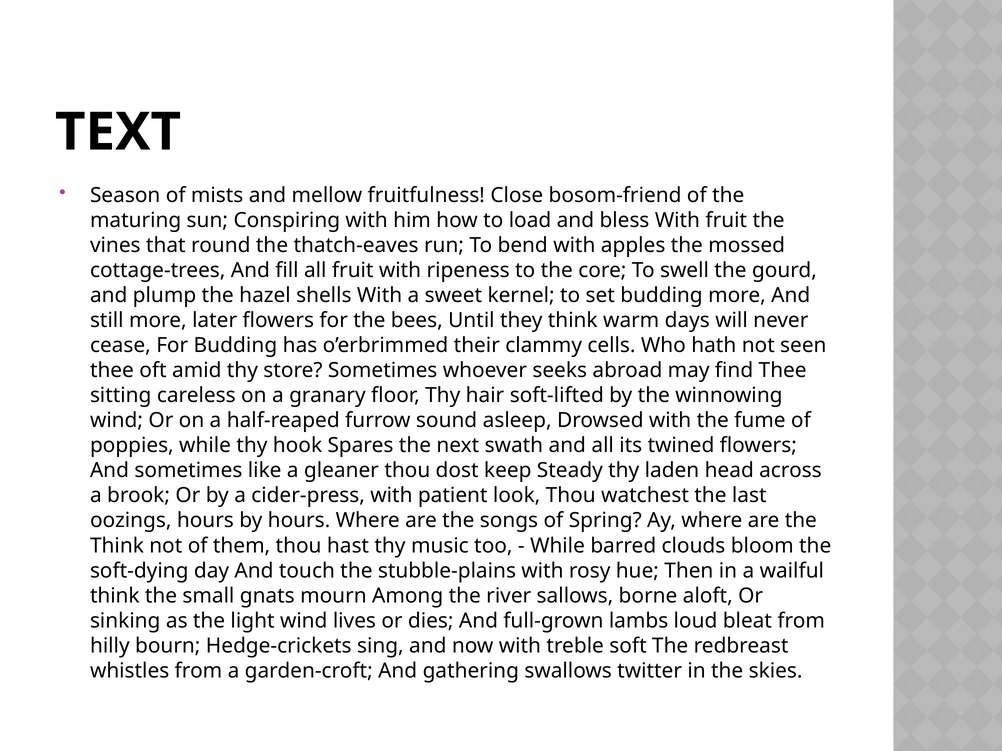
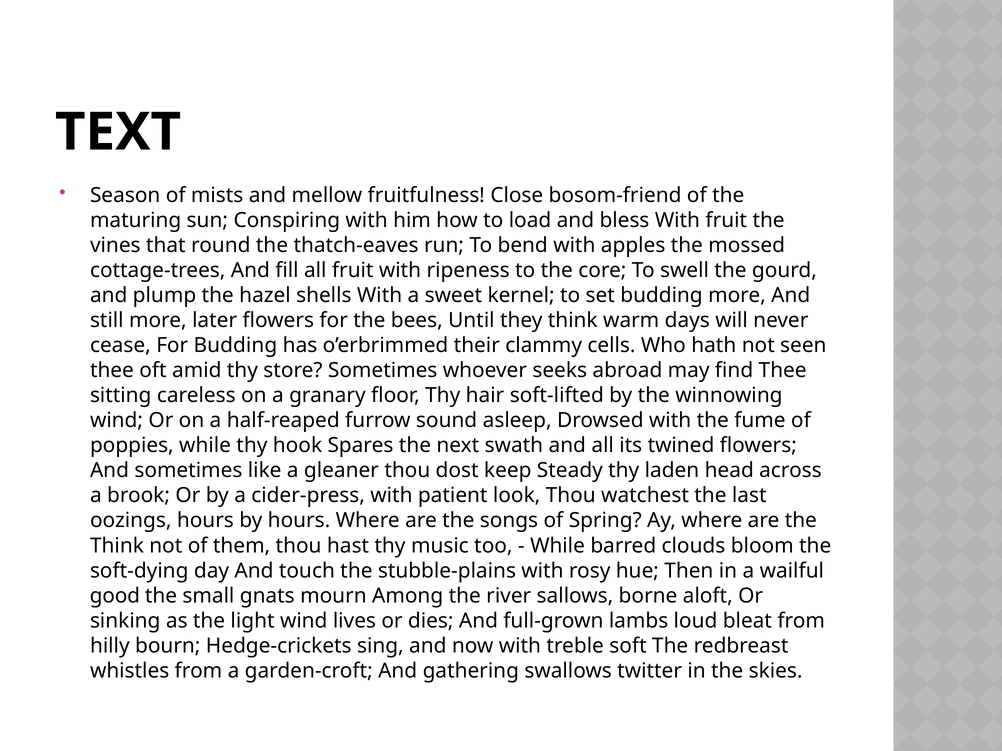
think at (115, 596): think -> good
